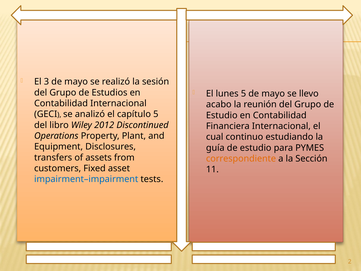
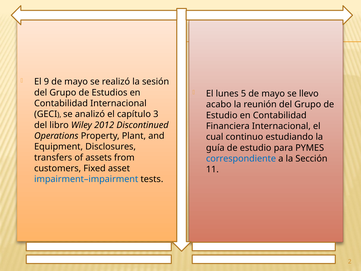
3: 3 -> 9
capítulo 5: 5 -> 3
correspondiente colour: orange -> blue
